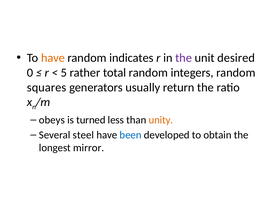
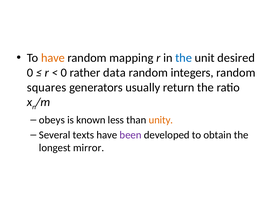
indicates: indicates -> mapping
the at (184, 58) colour: purple -> blue
5 at (64, 73): 5 -> 0
total: total -> data
turned: turned -> known
steel: steel -> texts
been colour: blue -> purple
